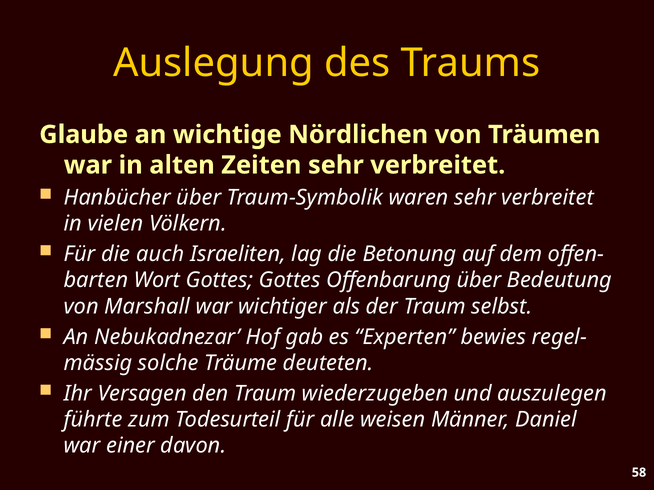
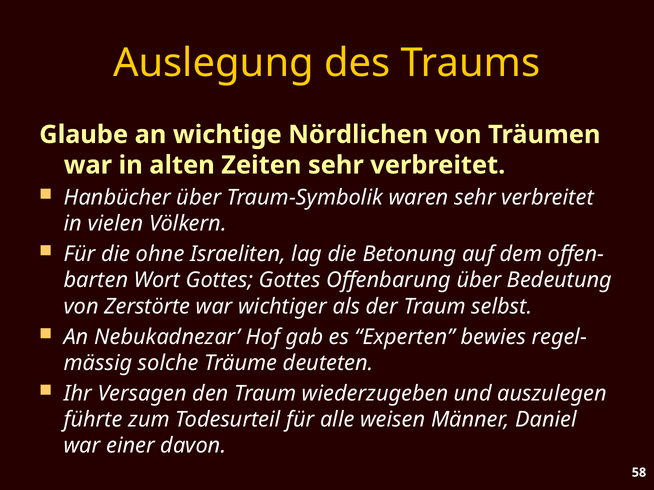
auch: auch -> ohne
Marshall: Marshall -> Zerstörte
